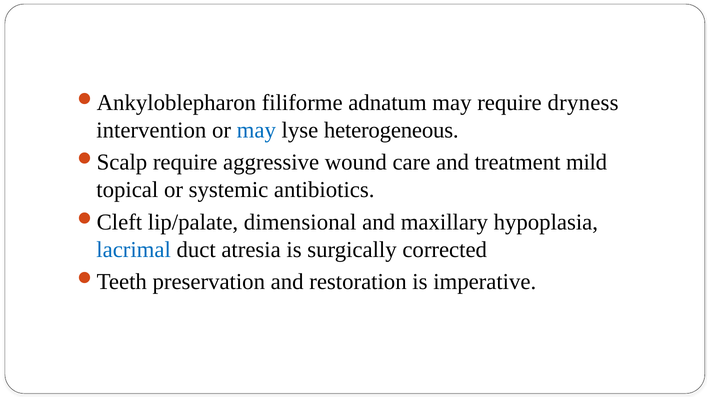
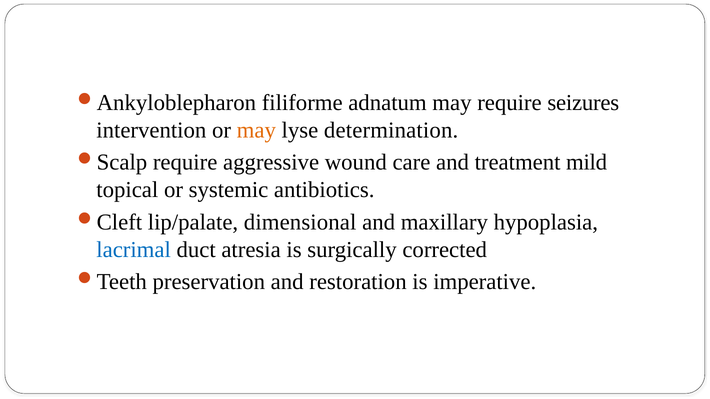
dryness: dryness -> seizures
may at (256, 130) colour: blue -> orange
heterogeneous: heterogeneous -> determination
